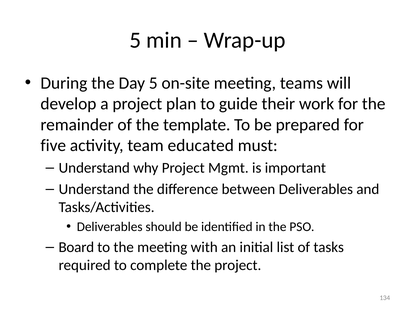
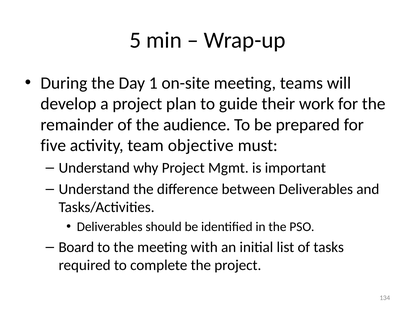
Day 5: 5 -> 1
template: template -> audience
educated: educated -> objective
